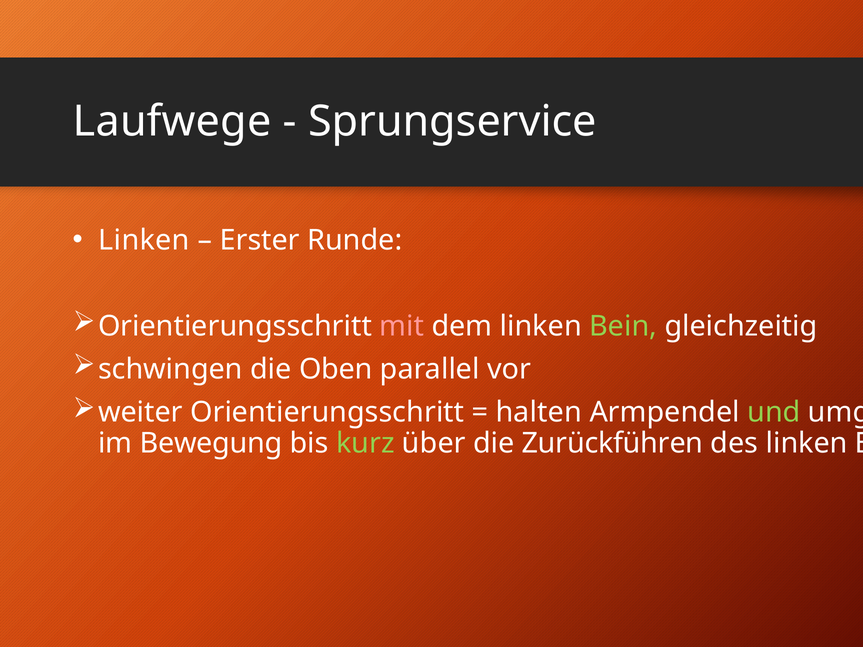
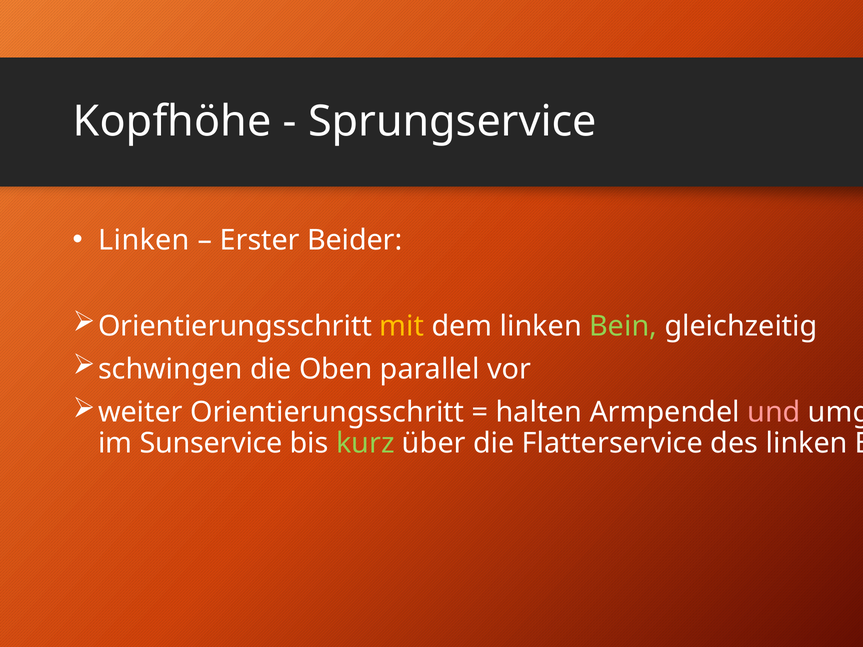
Laufwege: Laufwege -> Kopfhöhe
Runde: Runde -> Beider
mit colour: pink -> yellow
und colour: light green -> pink
Bewegung: Bewegung -> Sunservice
Zurückführen: Zurückführen -> Flatterservice
